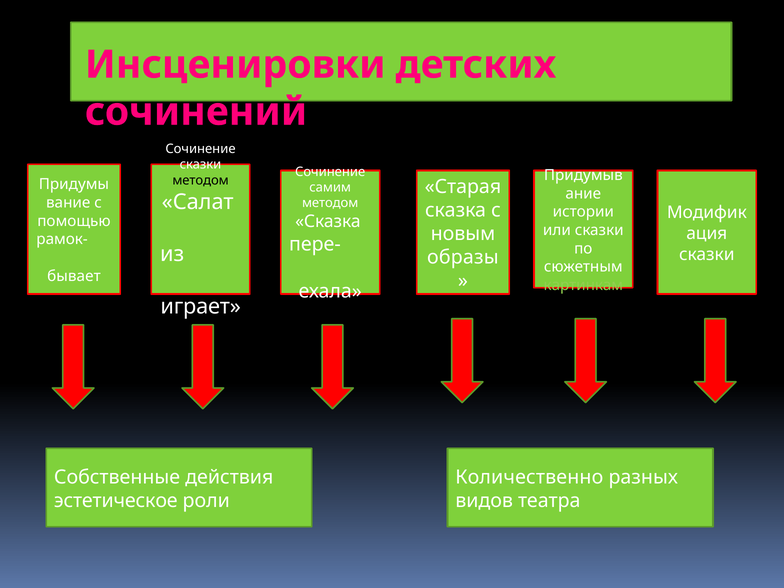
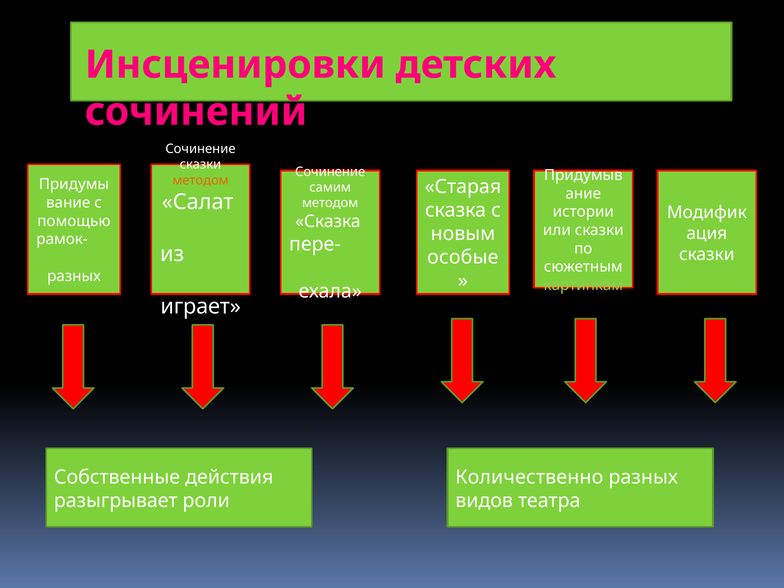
методом at (201, 180) colour: black -> orange
образы: образы -> особые
бывает at (74, 276): бывает -> разных
эстетическое: эстетическое -> разыгрывает
